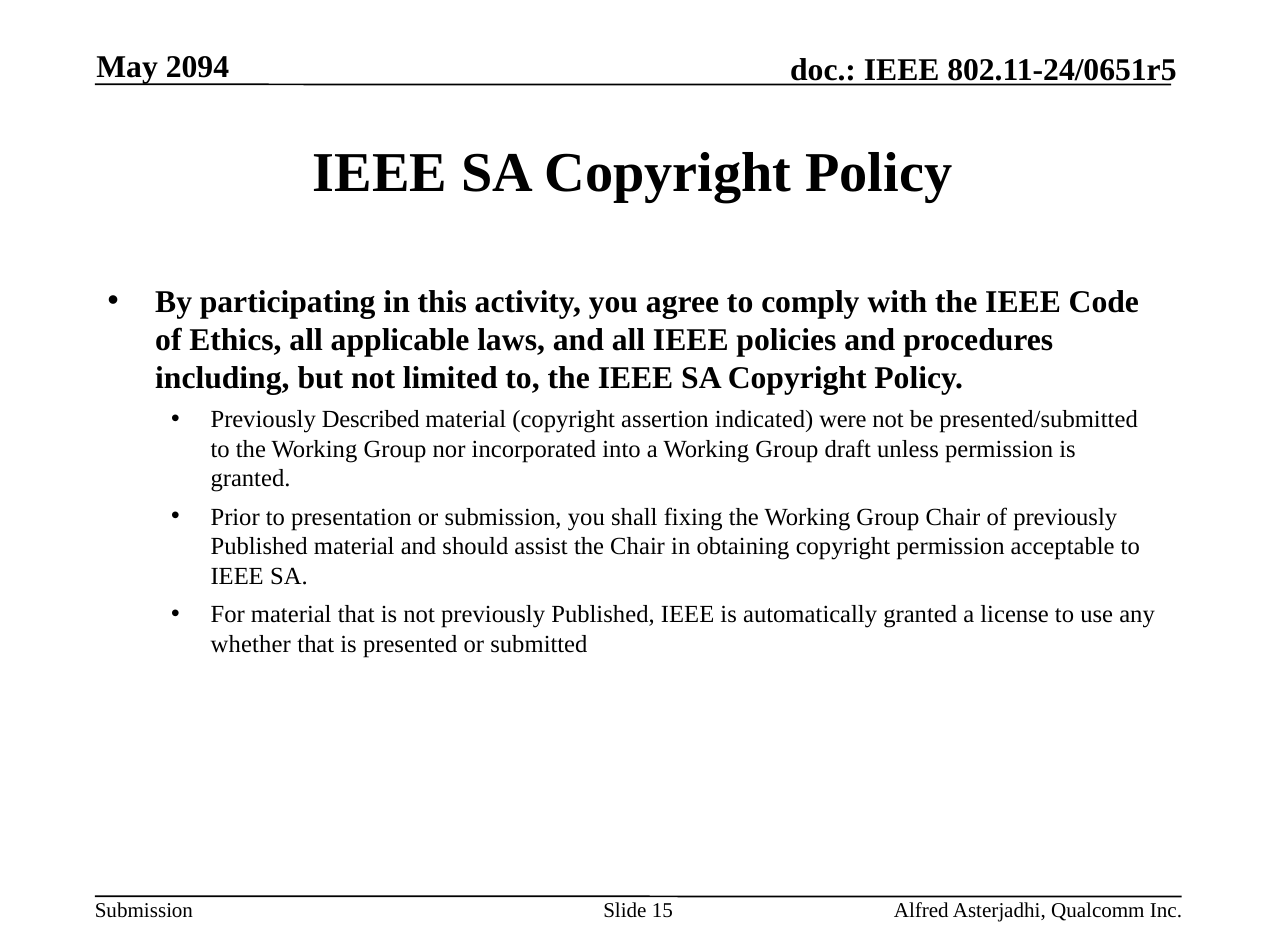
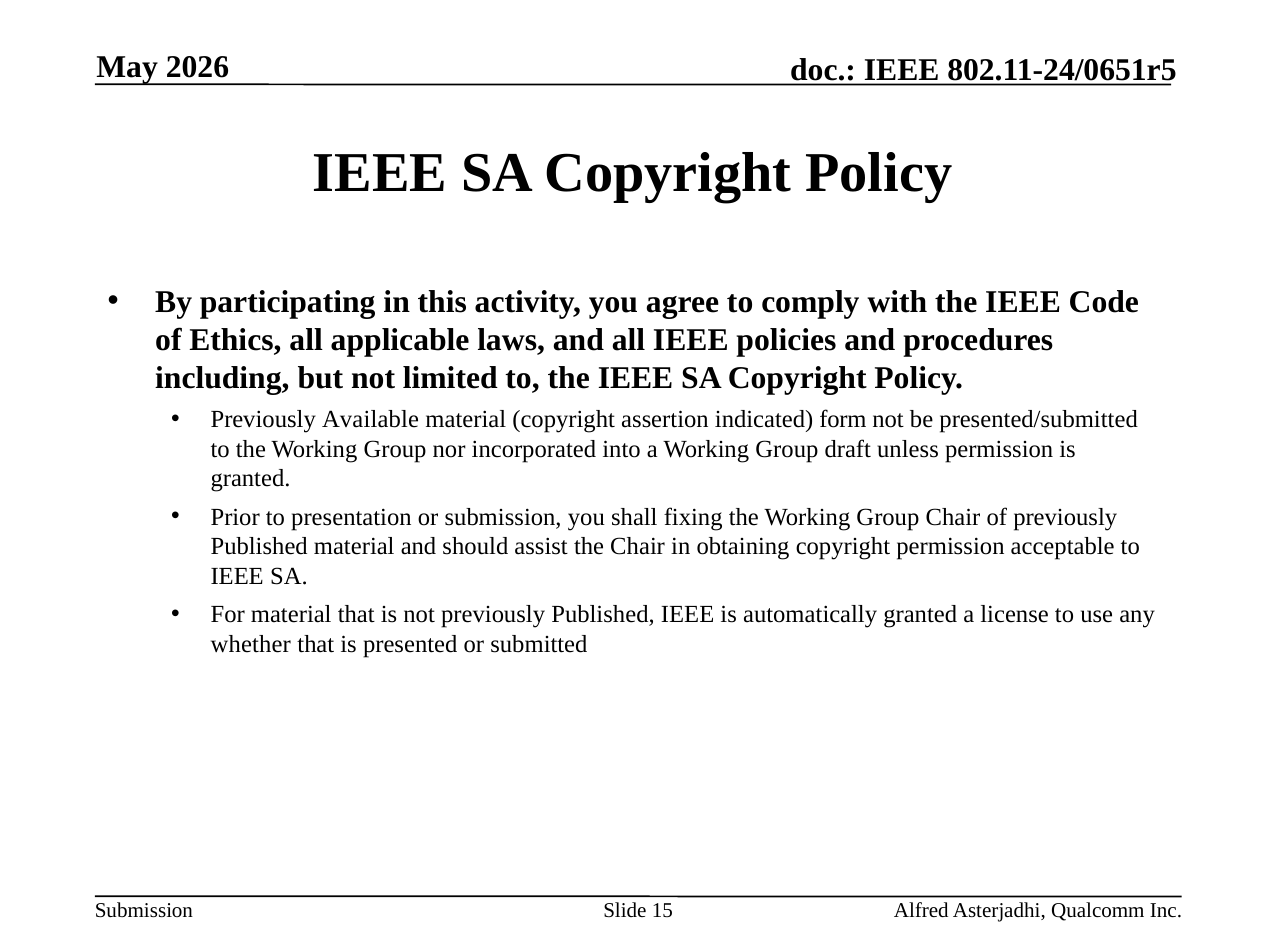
2094: 2094 -> 2026
Described: Described -> Available
were: were -> form
